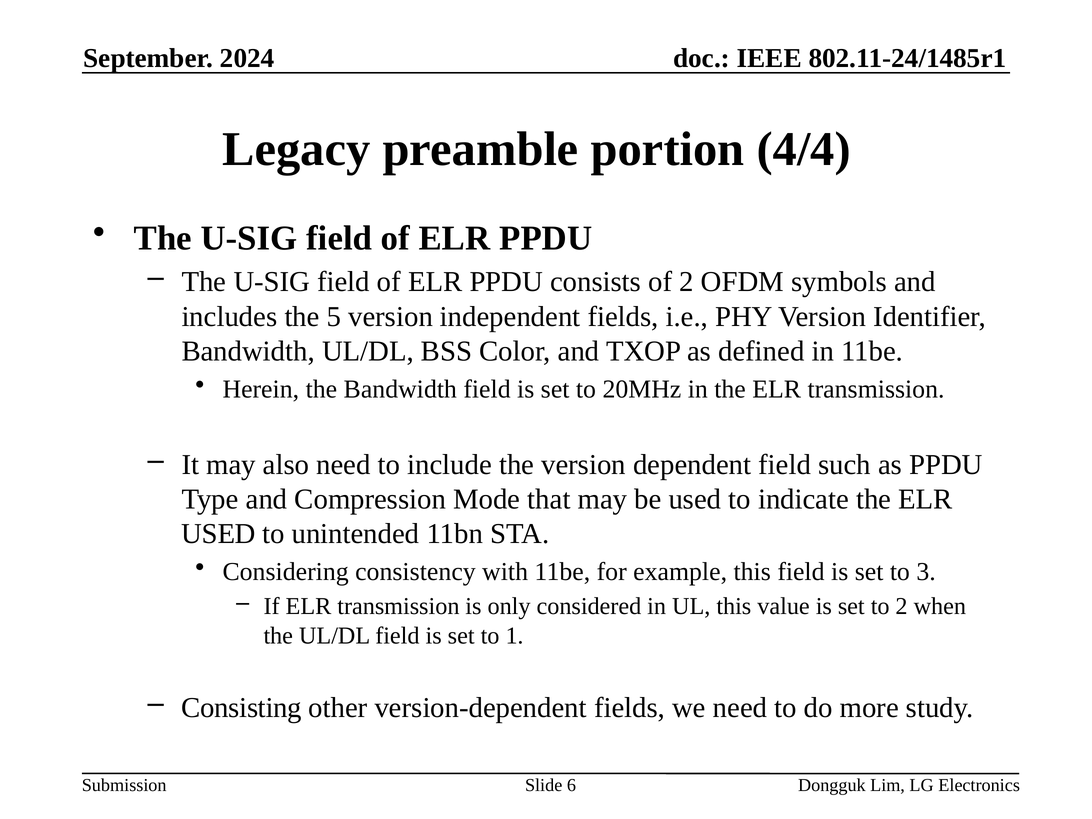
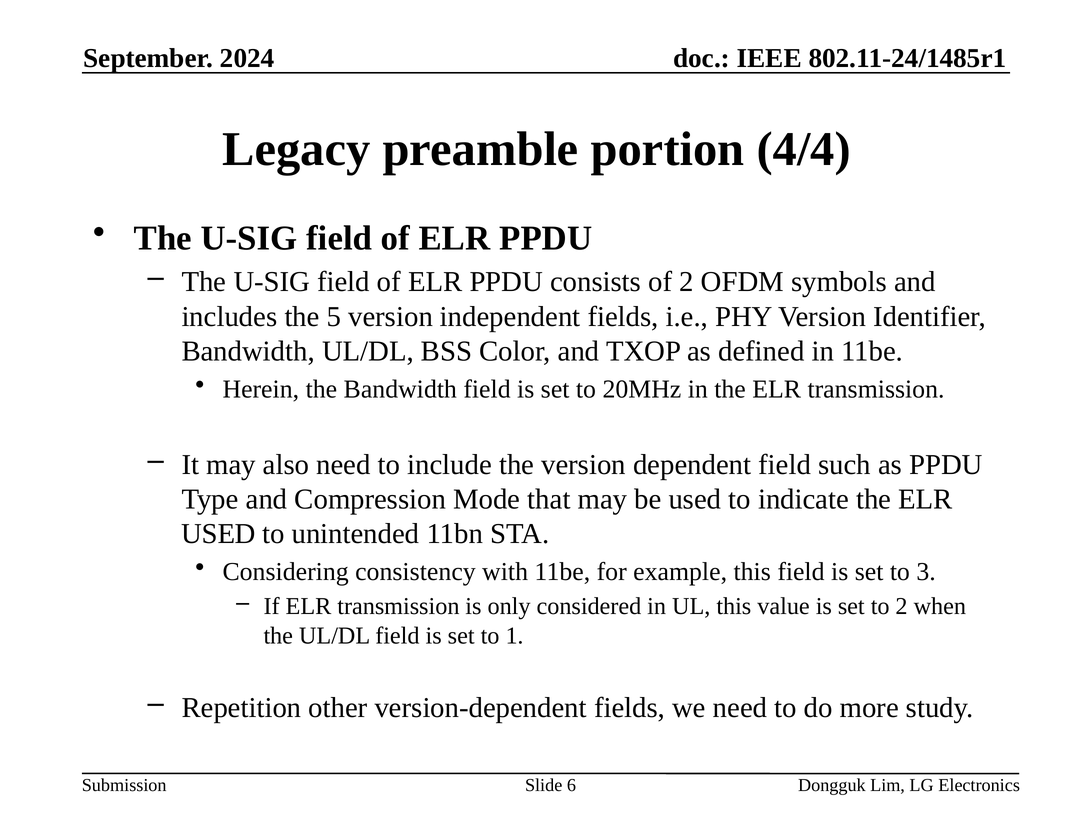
Consisting: Consisting -> Repetition
